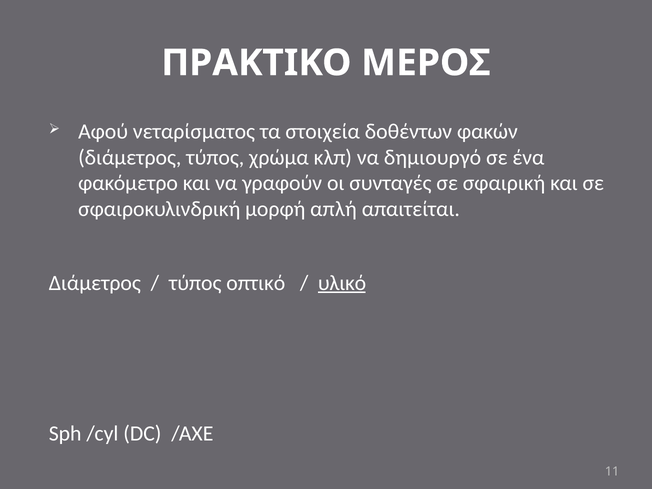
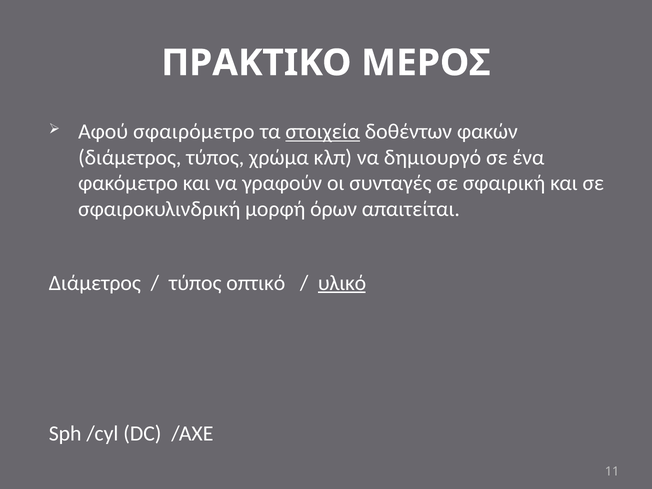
νεταρίσματος: νεταρίσματος -> σφαιρόμετρο
στοιχεία underline: none -> present
απλή: απλή -> όρων
